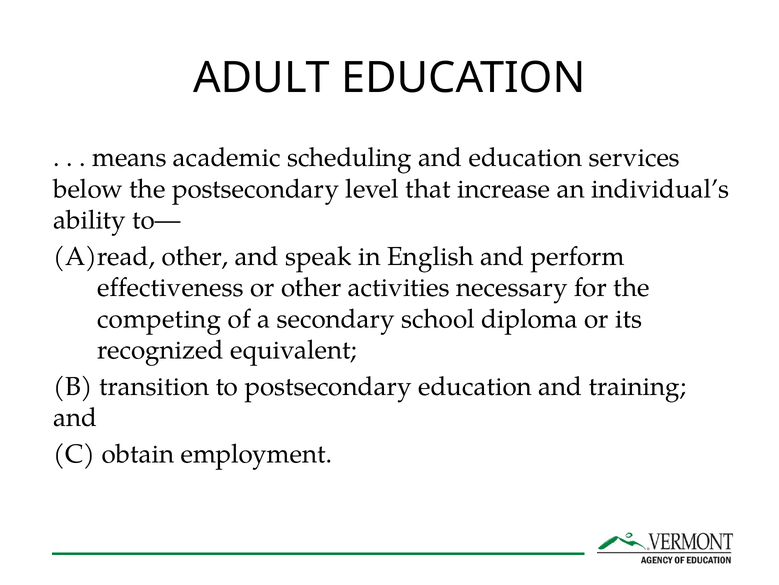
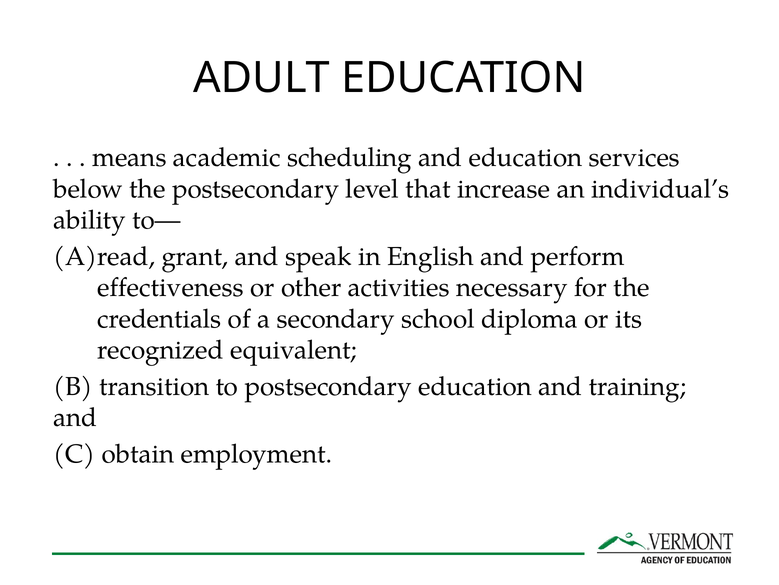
other at (195, 256): other -> grant
competing: competing -> credentials
